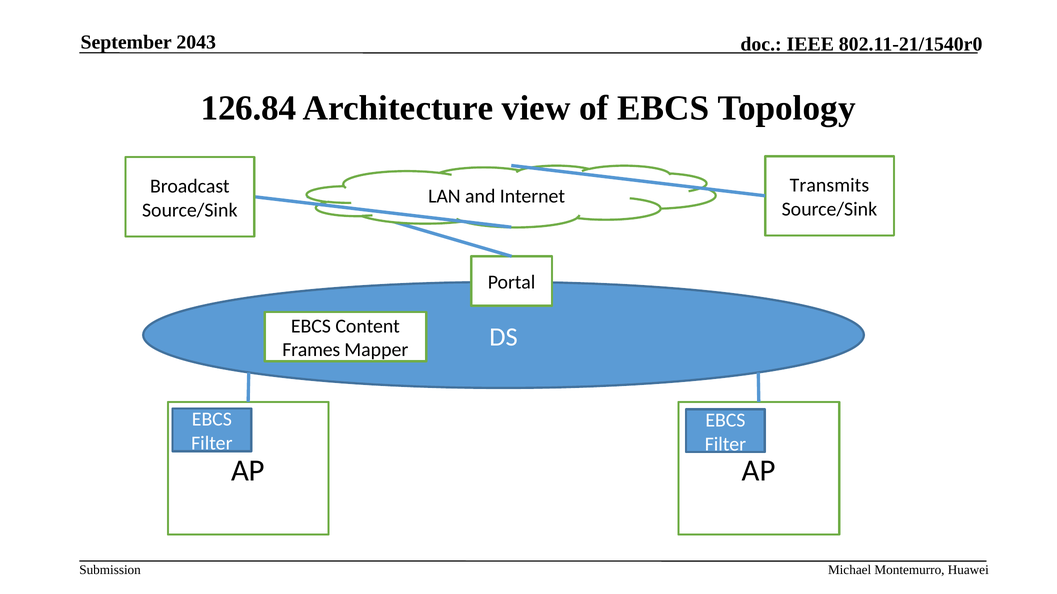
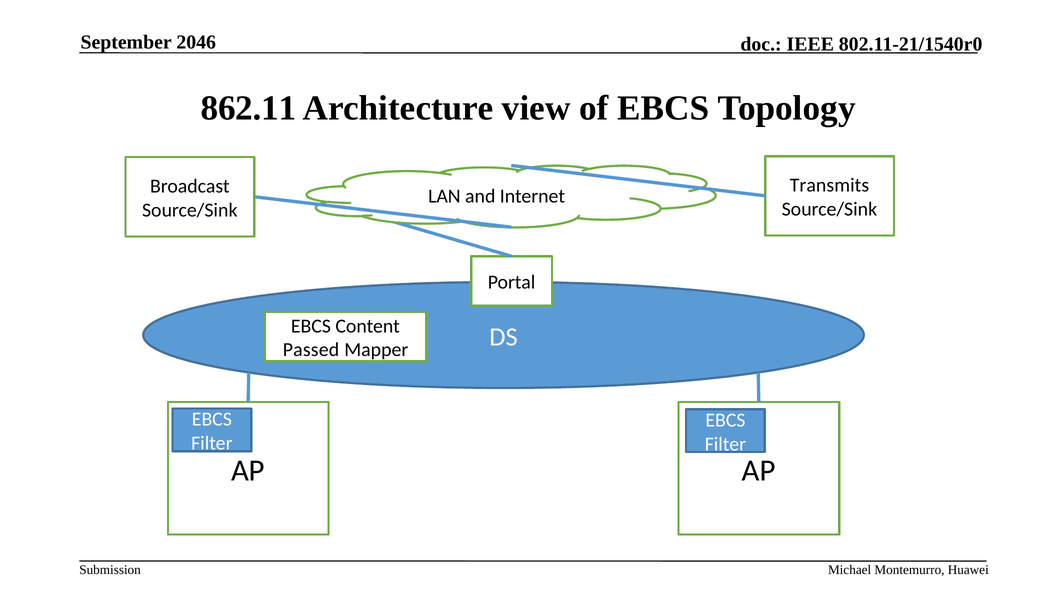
2043: 2043 -> 2046
126.84: 126.84 -> 862.11
Frames: Frames -> Passed
